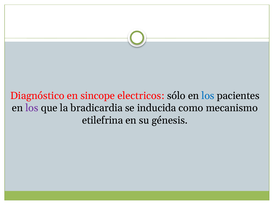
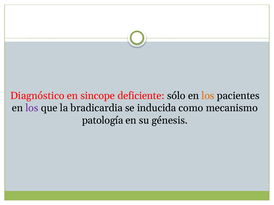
electricos: electricos -> deficiente
los at (208, 96) colour: blue -> orange
etilefrina: etilefrina -> patología
